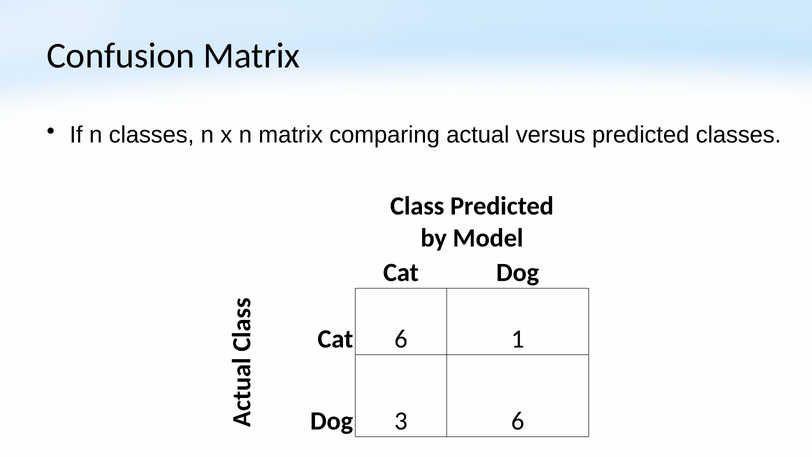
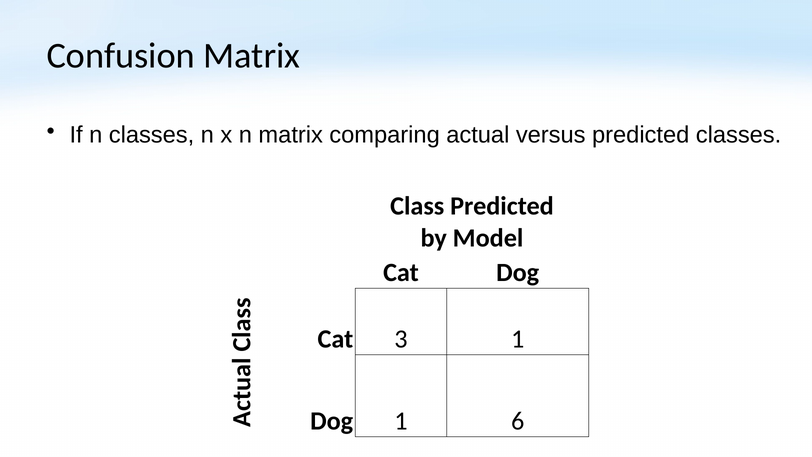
Cat 6: 6 -> 3
Dog 3: 3 -> 1
